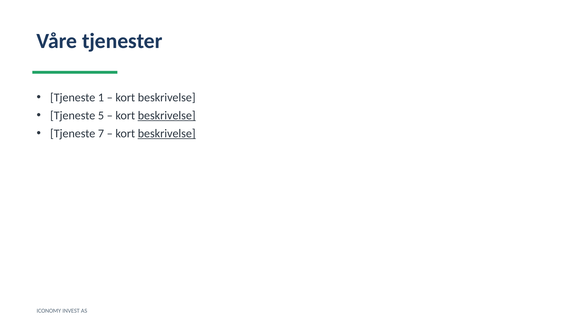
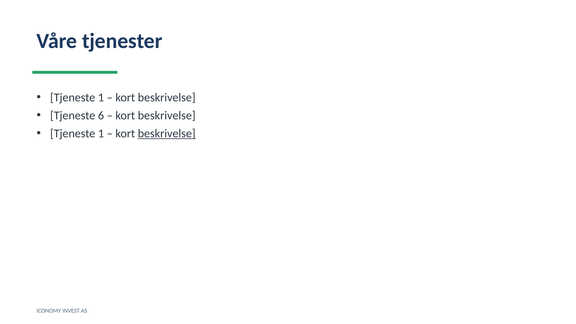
5: 5 -> 6
beskrivelse at (167, 116) underline: present -> none
7 at (101, 134): 7 -> 1
